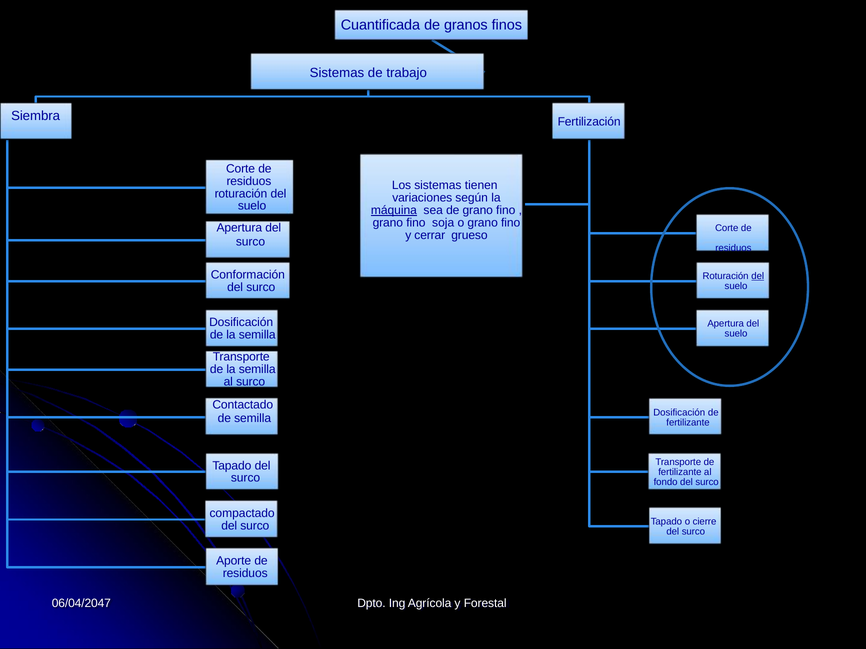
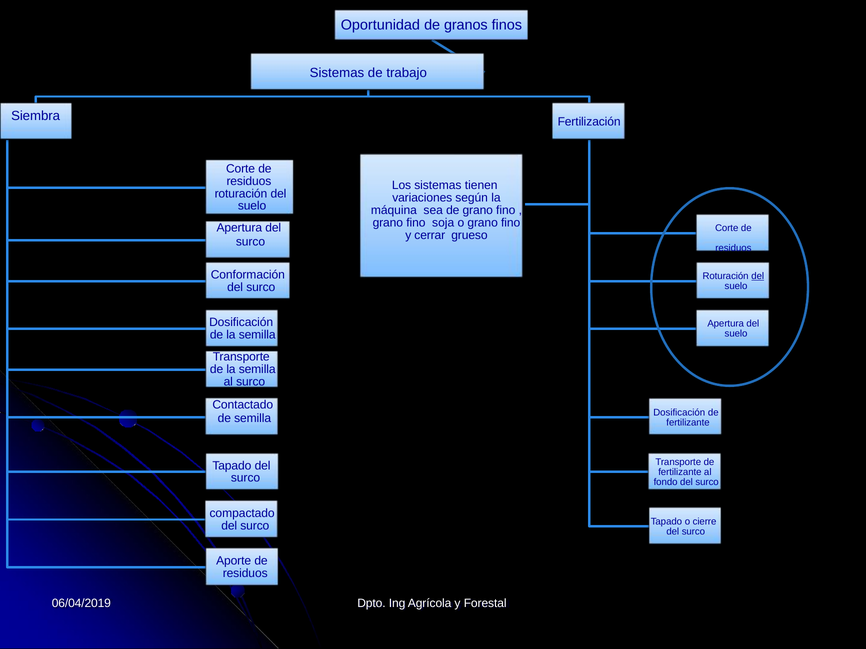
Cuantificada: Cuantificada -> Oportunidad
máquina underline: present -> none
06/04/2047: 06/04/2047 -> 06/04/2019
